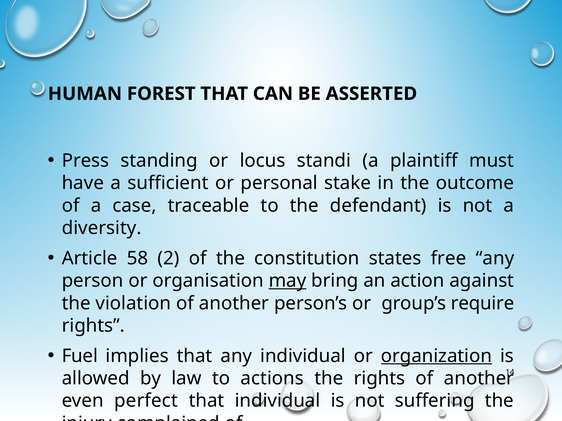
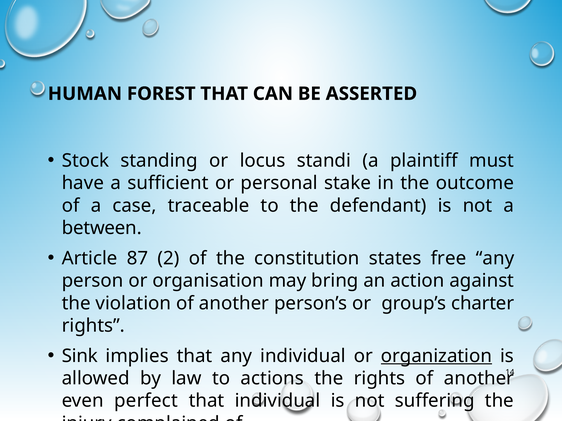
Press: Press -> Stock
diversity: diversity -> between
58: 58 -> 87
may underline: present -> none
require: require -> charter
Fuel: Fuel -> Sink
